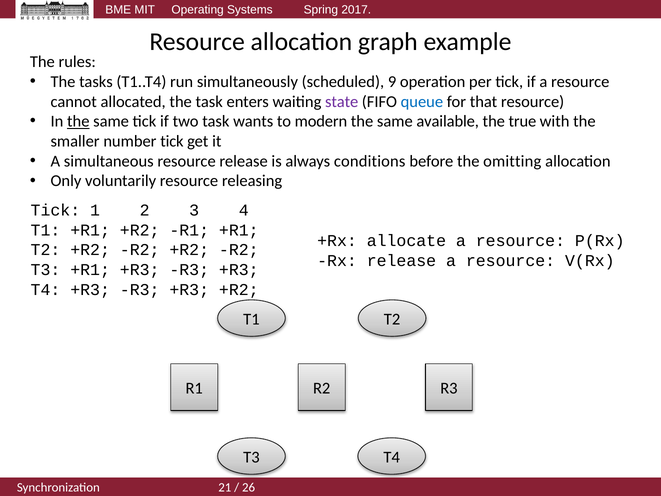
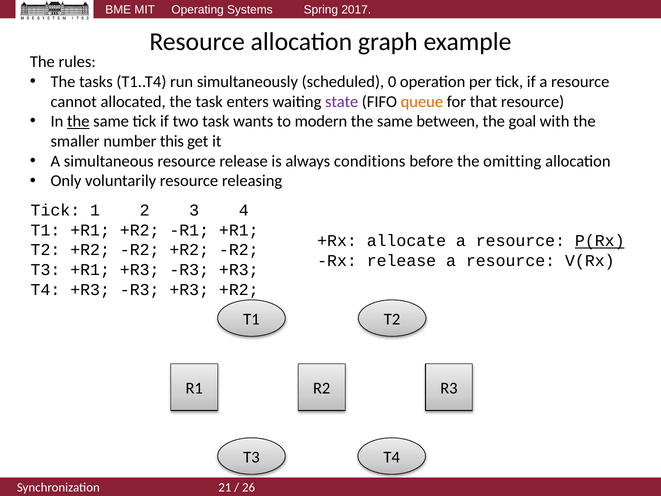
9: 9 -> 0
queue colour: blue -> orange
available: available -> between
true: true -> goal
number tick: tick -> this
P(Rx underline: none -> present
